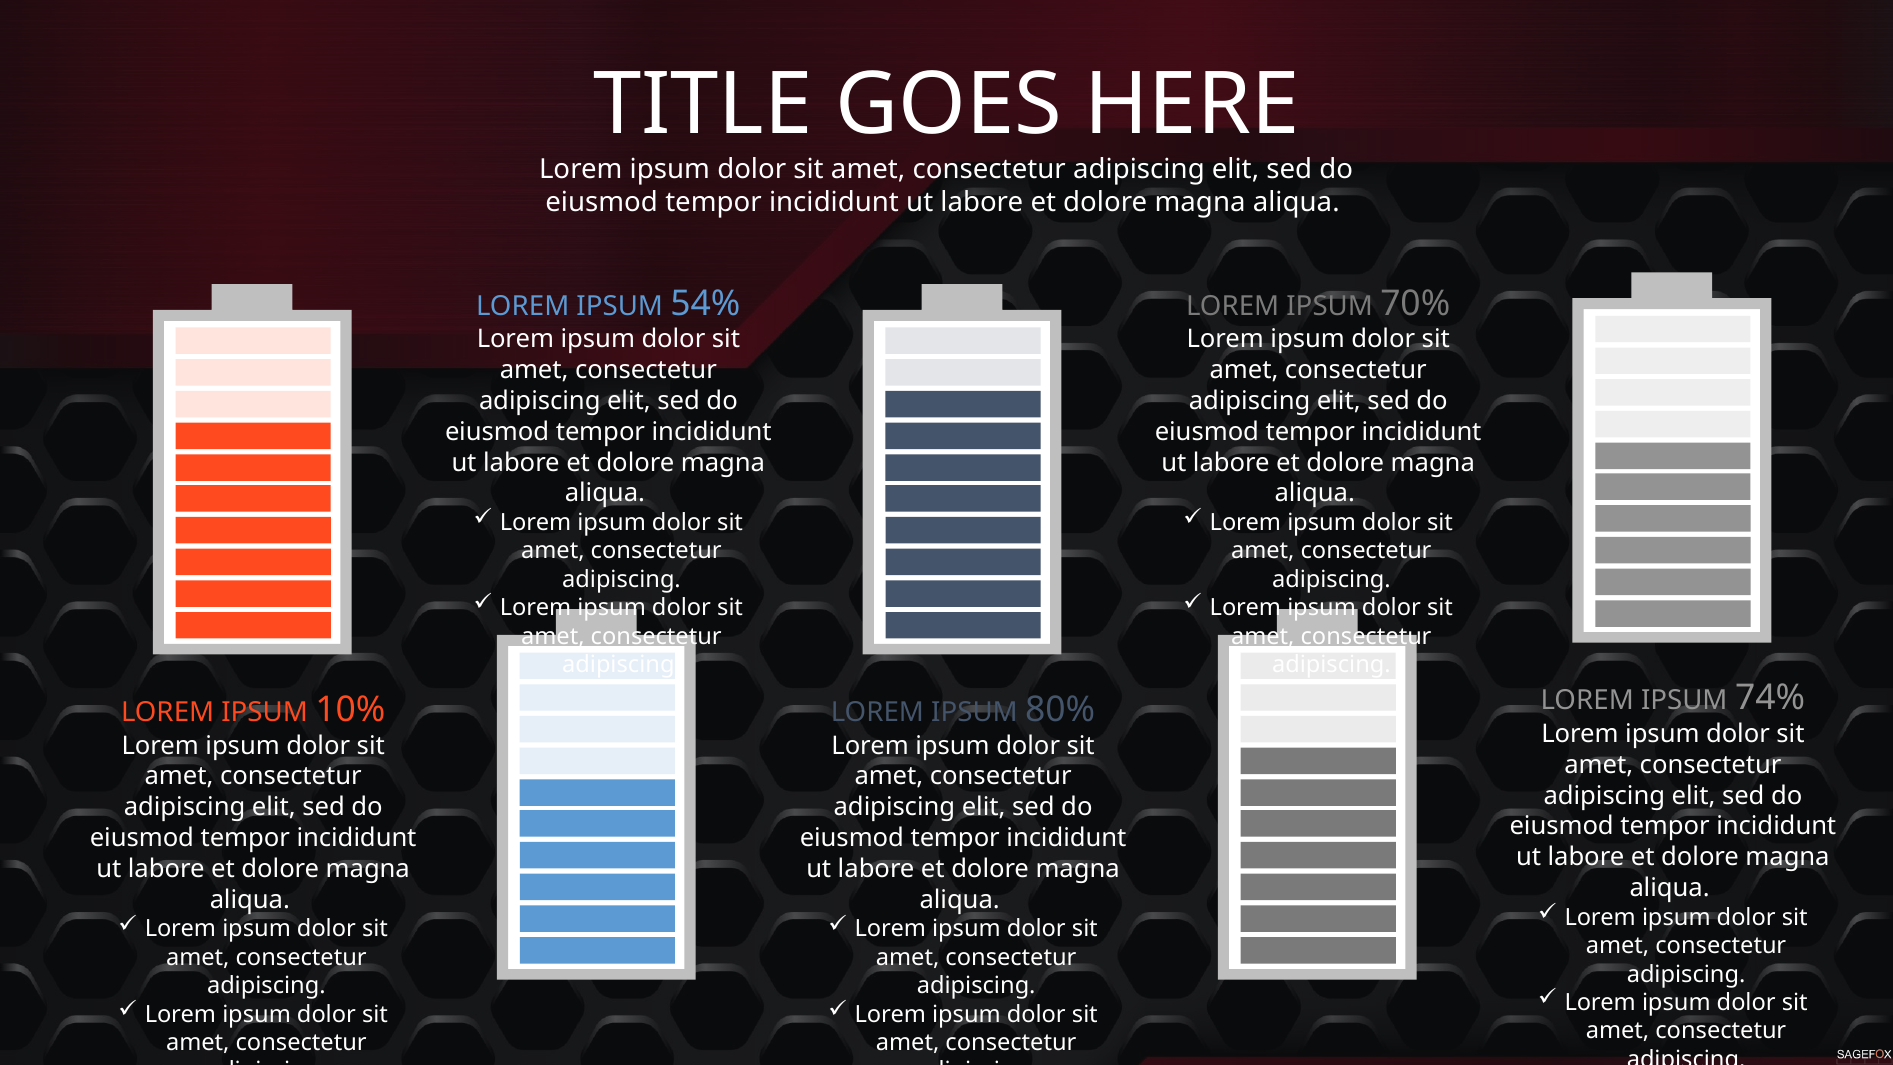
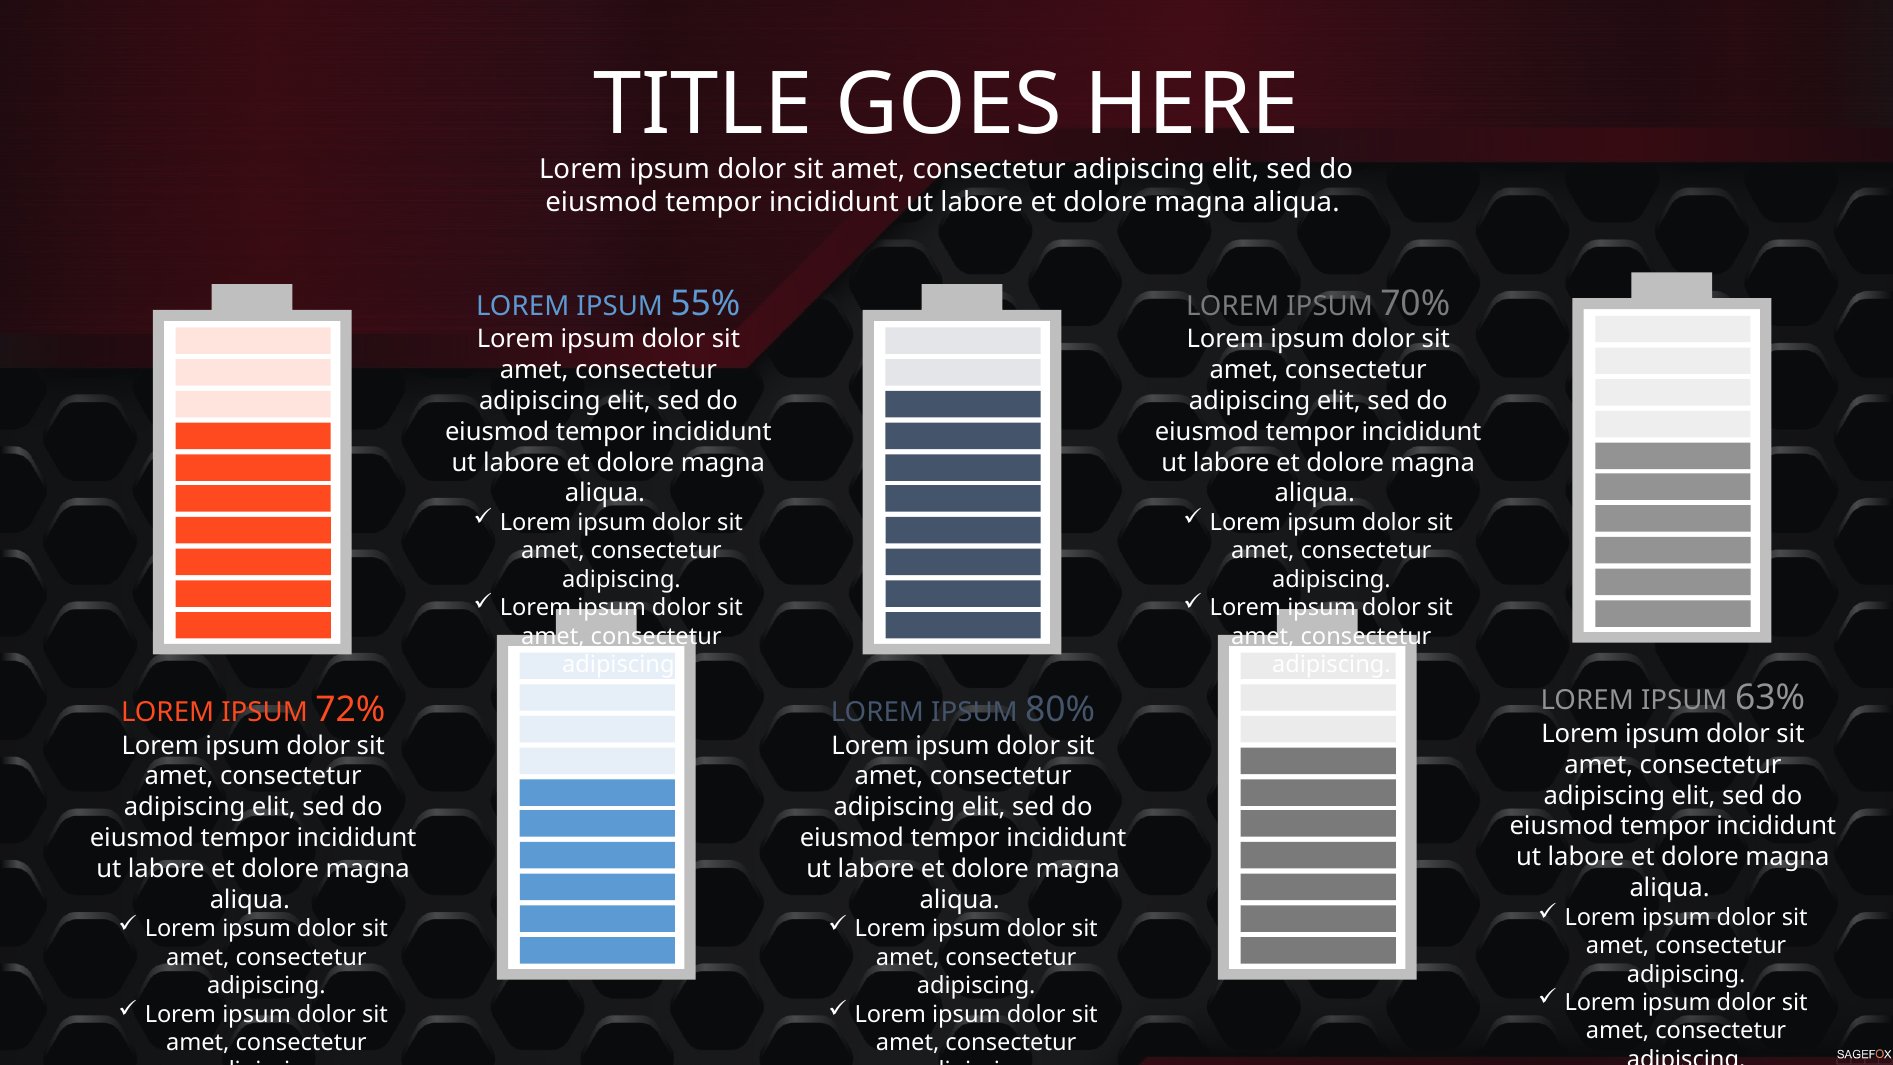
54%: 54% -> 55%
74%: 74% -> 63%
10%: 10% -> 72%
